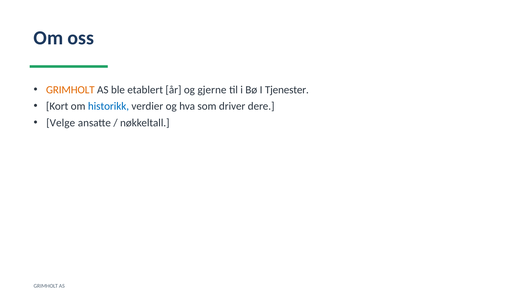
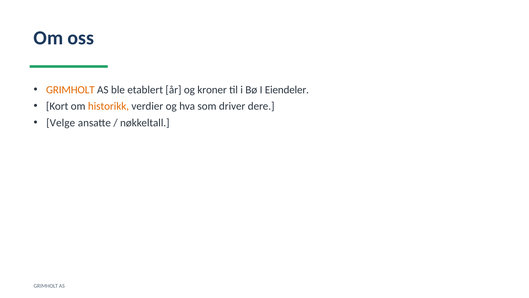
gjerne: gjerne -> kroner
Tjenester: Tjenester -> Eiendeler
historikk colour: blue -> orange
